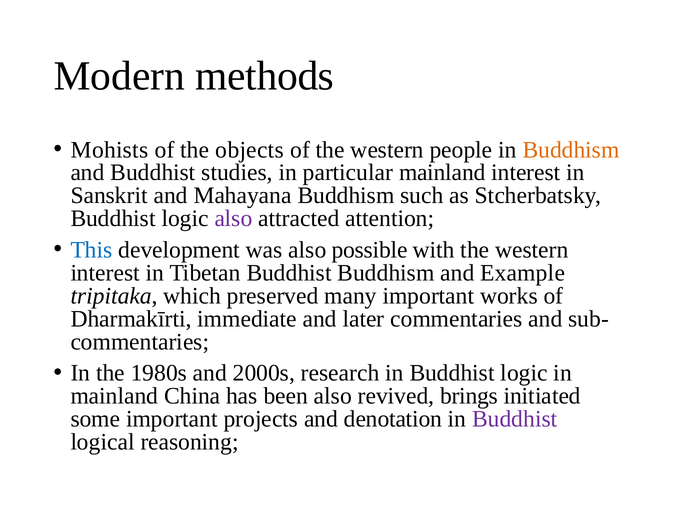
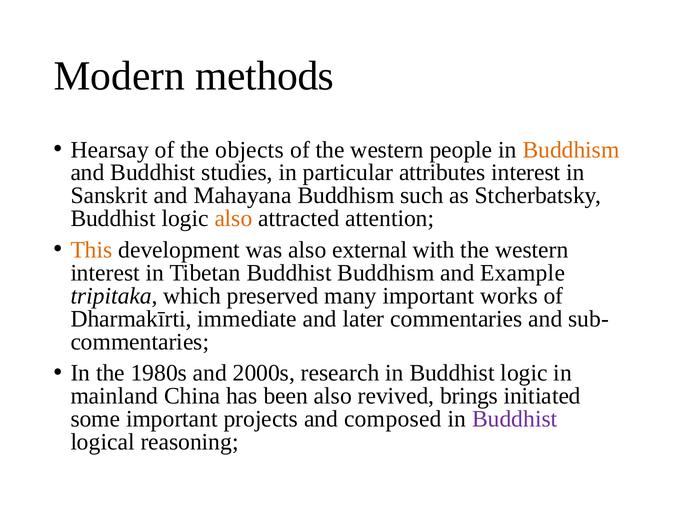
Mohists: Mohists -> Hearsay
particular mainland: mainland -> attributes
also at (233, 219) colour: purple -> orange
This colour: blue -> orange
possible: possible -> external
denotation: denotation -> composed
